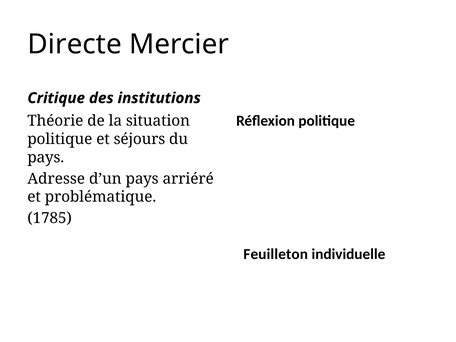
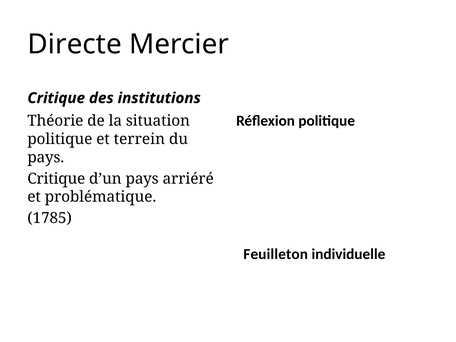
séjours: séjours -> terrein
Adresse at (56, 179): Adresse -> Critique
